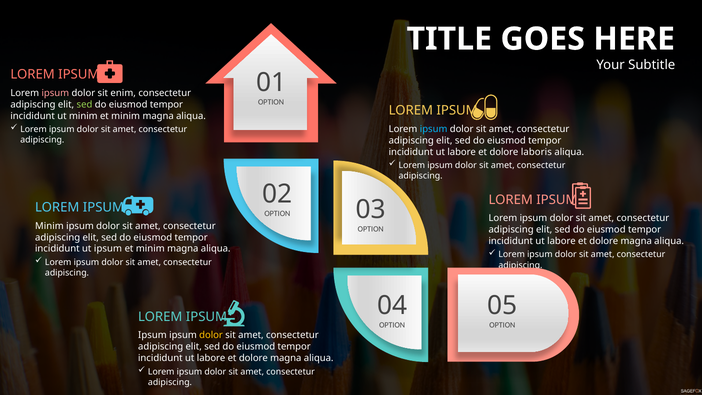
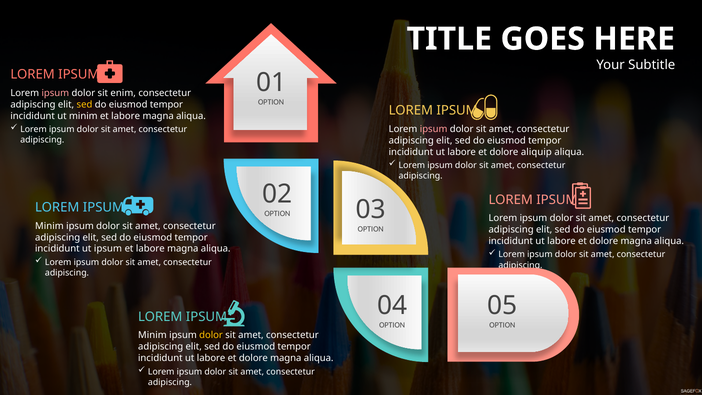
sed at (84, 104) colour: light green -> yellow
minim at (126, 116): minim -> labore
ipsum at (434, 129) colour: light blue -> pink
laboris: laboris -> aliquip
minim at (150, 249): minim -> labore
Ipsum at (152, 335): Ipsum -> Minim
